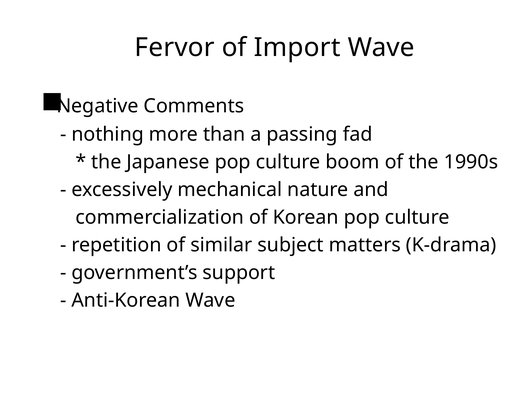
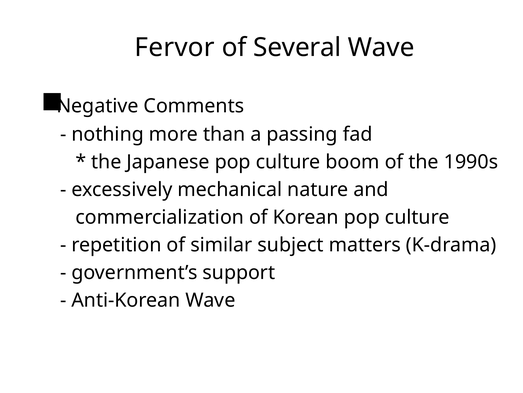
Import: Import -> Several
